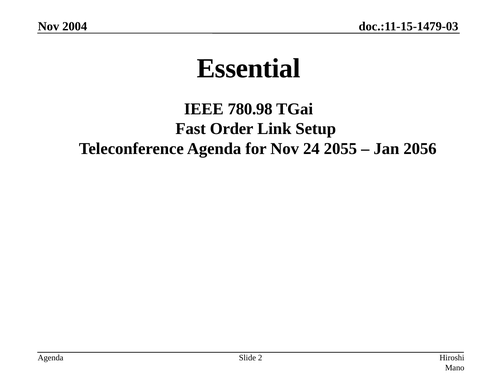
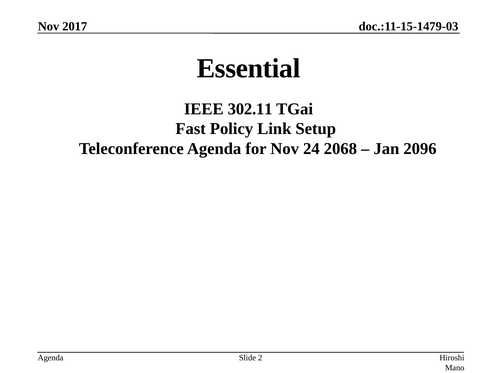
2004: 2004 -> 2017
780.98: 780.98 -> 302.11
Order: Order -> Policy
2055: 2055 -> 2068
2056: 2056 -> 2096
